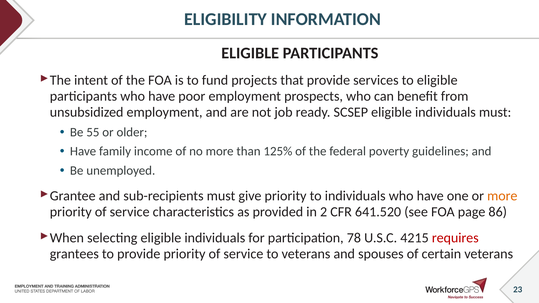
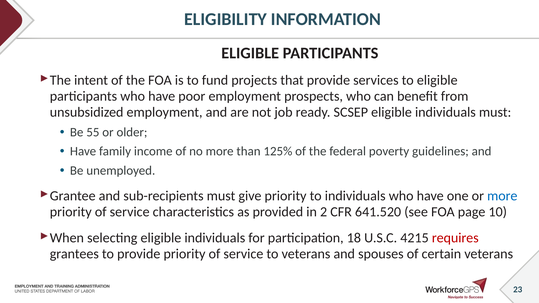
more at (502, 196) colour: orange -> blue
86: 86 -> 10
78: 78 -> 18
